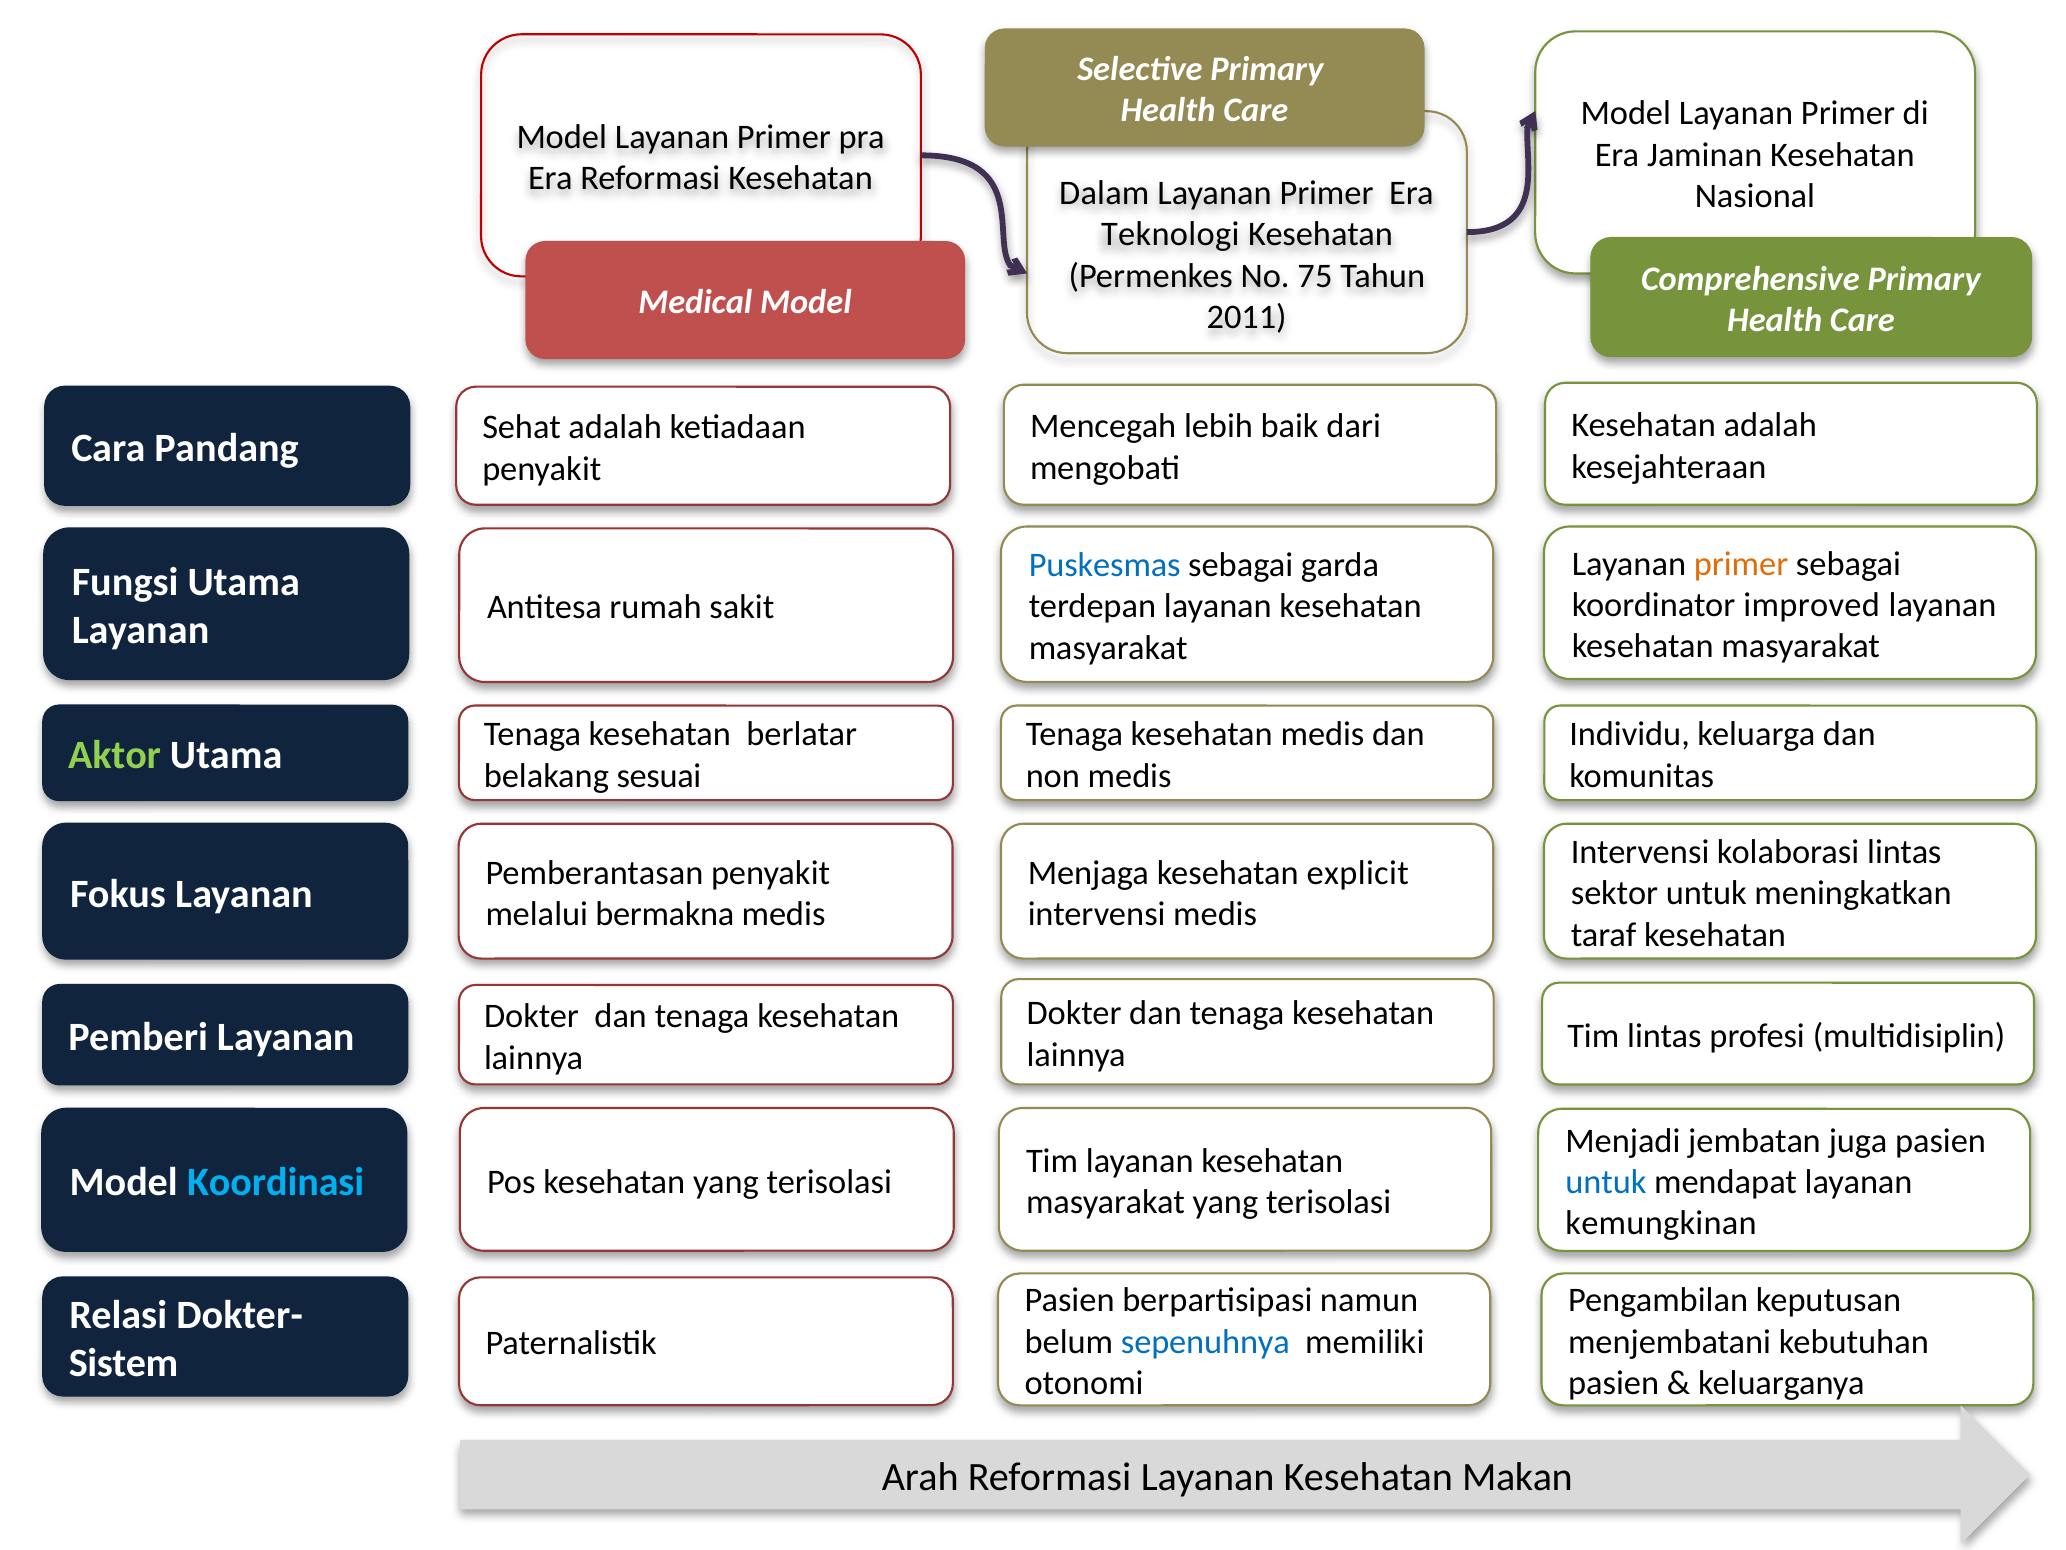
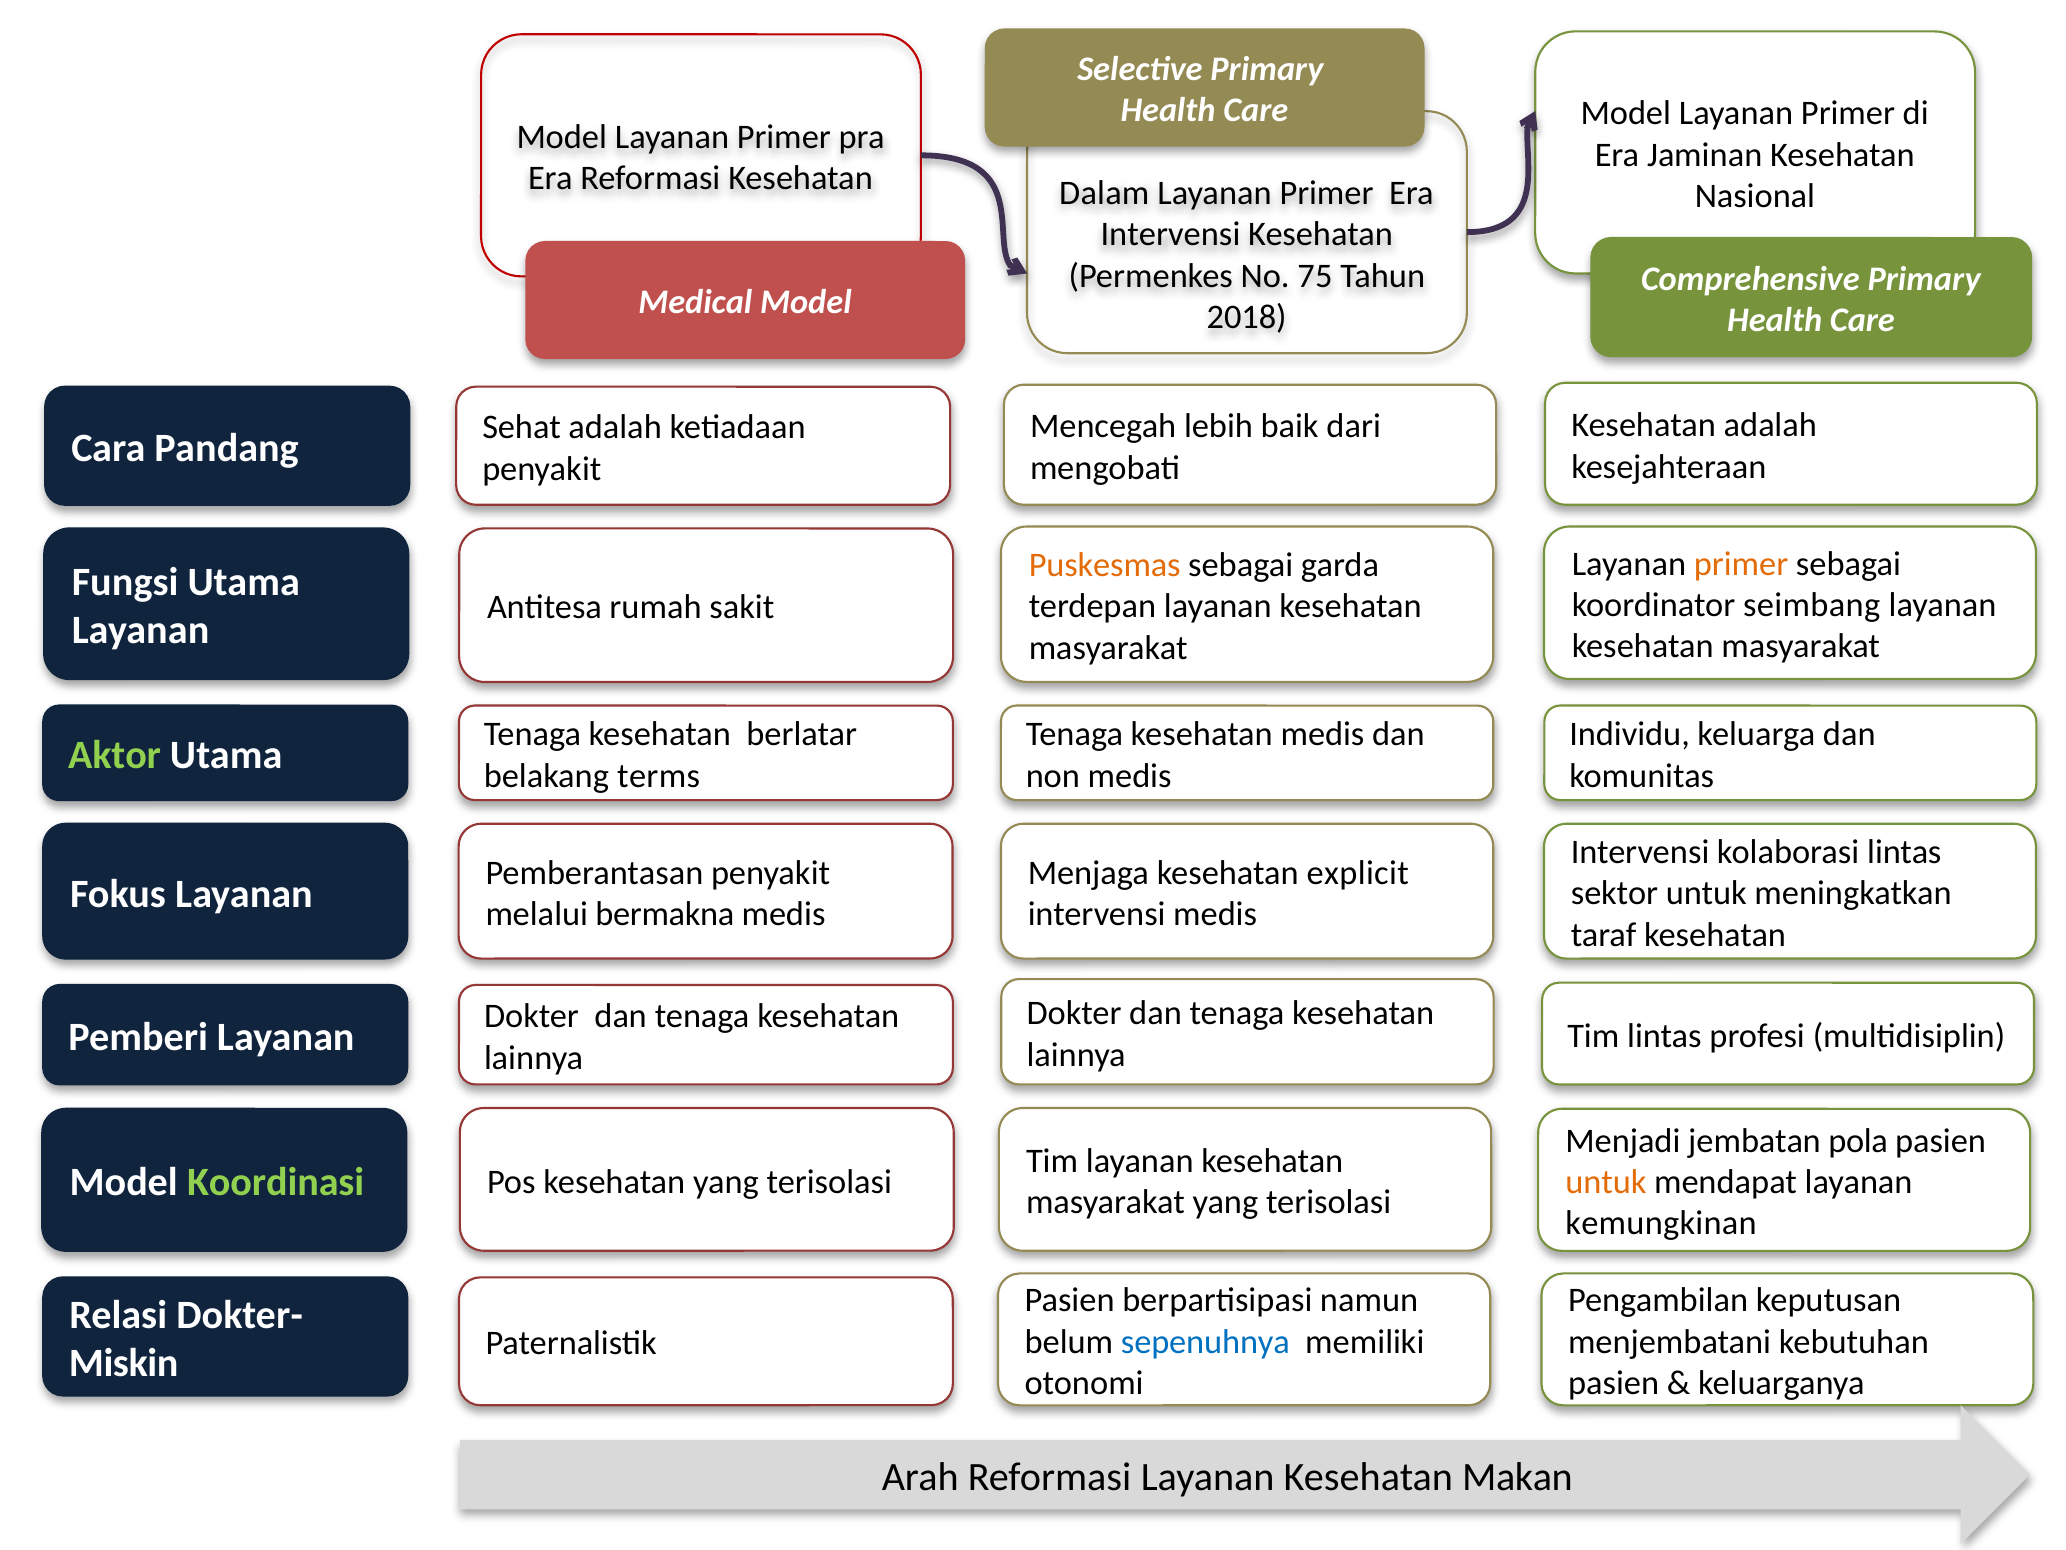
Teknologi at (1170, 234): Teknologi -> Intervensi
2011: 2011 -> 2018
Puskesmas colour: blue -> orange
improved: improved -> seimbang
sesuai: sesuai -> terms
juga: juga -> pola
Koordinasi colour: light blue -> light green
untuk at (1606, 1182) colour: blue -> orange
Sistem: Sistem -> Miskin
